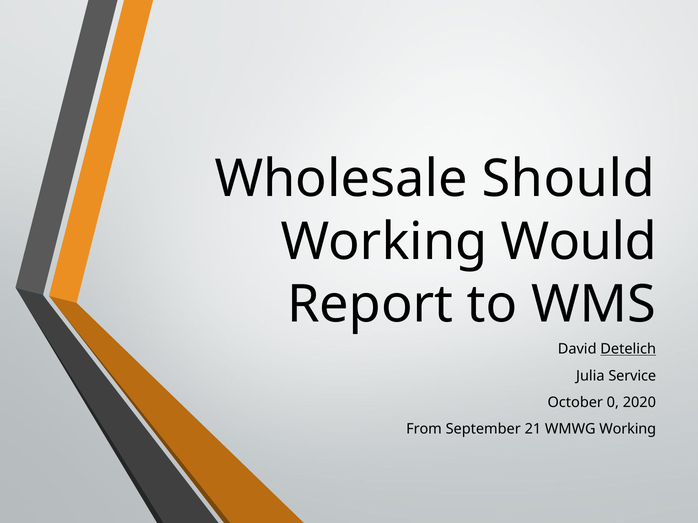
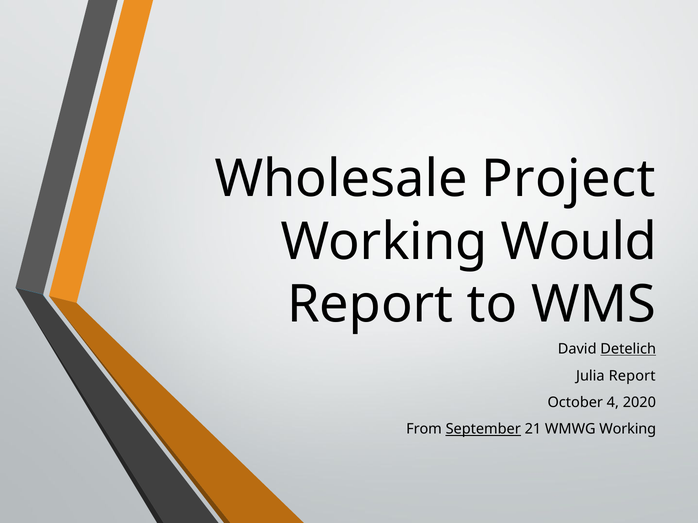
Should: Should -> Project
Julia Service: Service -> Report
0: 0 -> 4
September underline: none -> present
